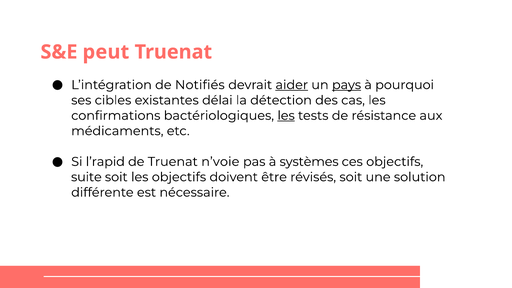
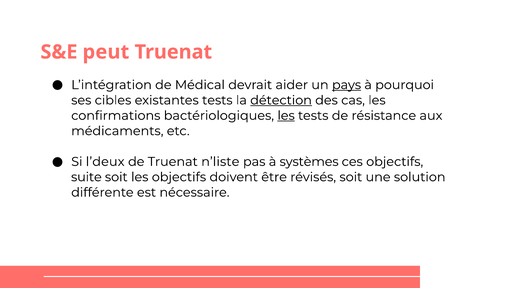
Notifiés: Notifiés -> Médical
aider underline: present -> none
existantes délai: délai -> tests
détection underline: none -> present
l’rapid: l’rapid -> l’deux
n’voie: n’voie -> n’liste
